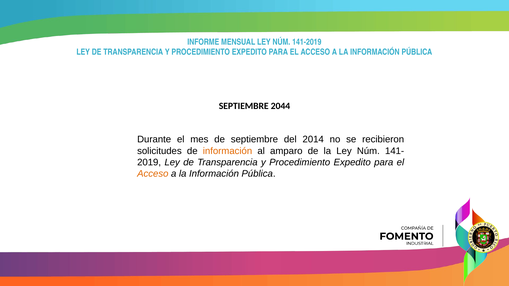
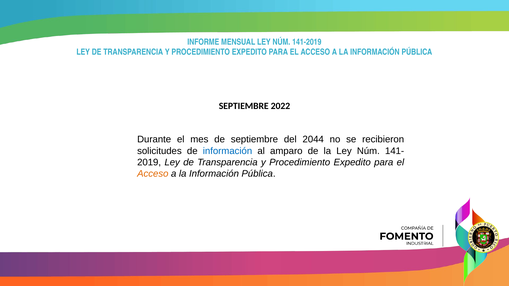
2044: 2044 -> 2022
2014: 2014 -> 2044
información at (228, 151) colour: orange -> blue
